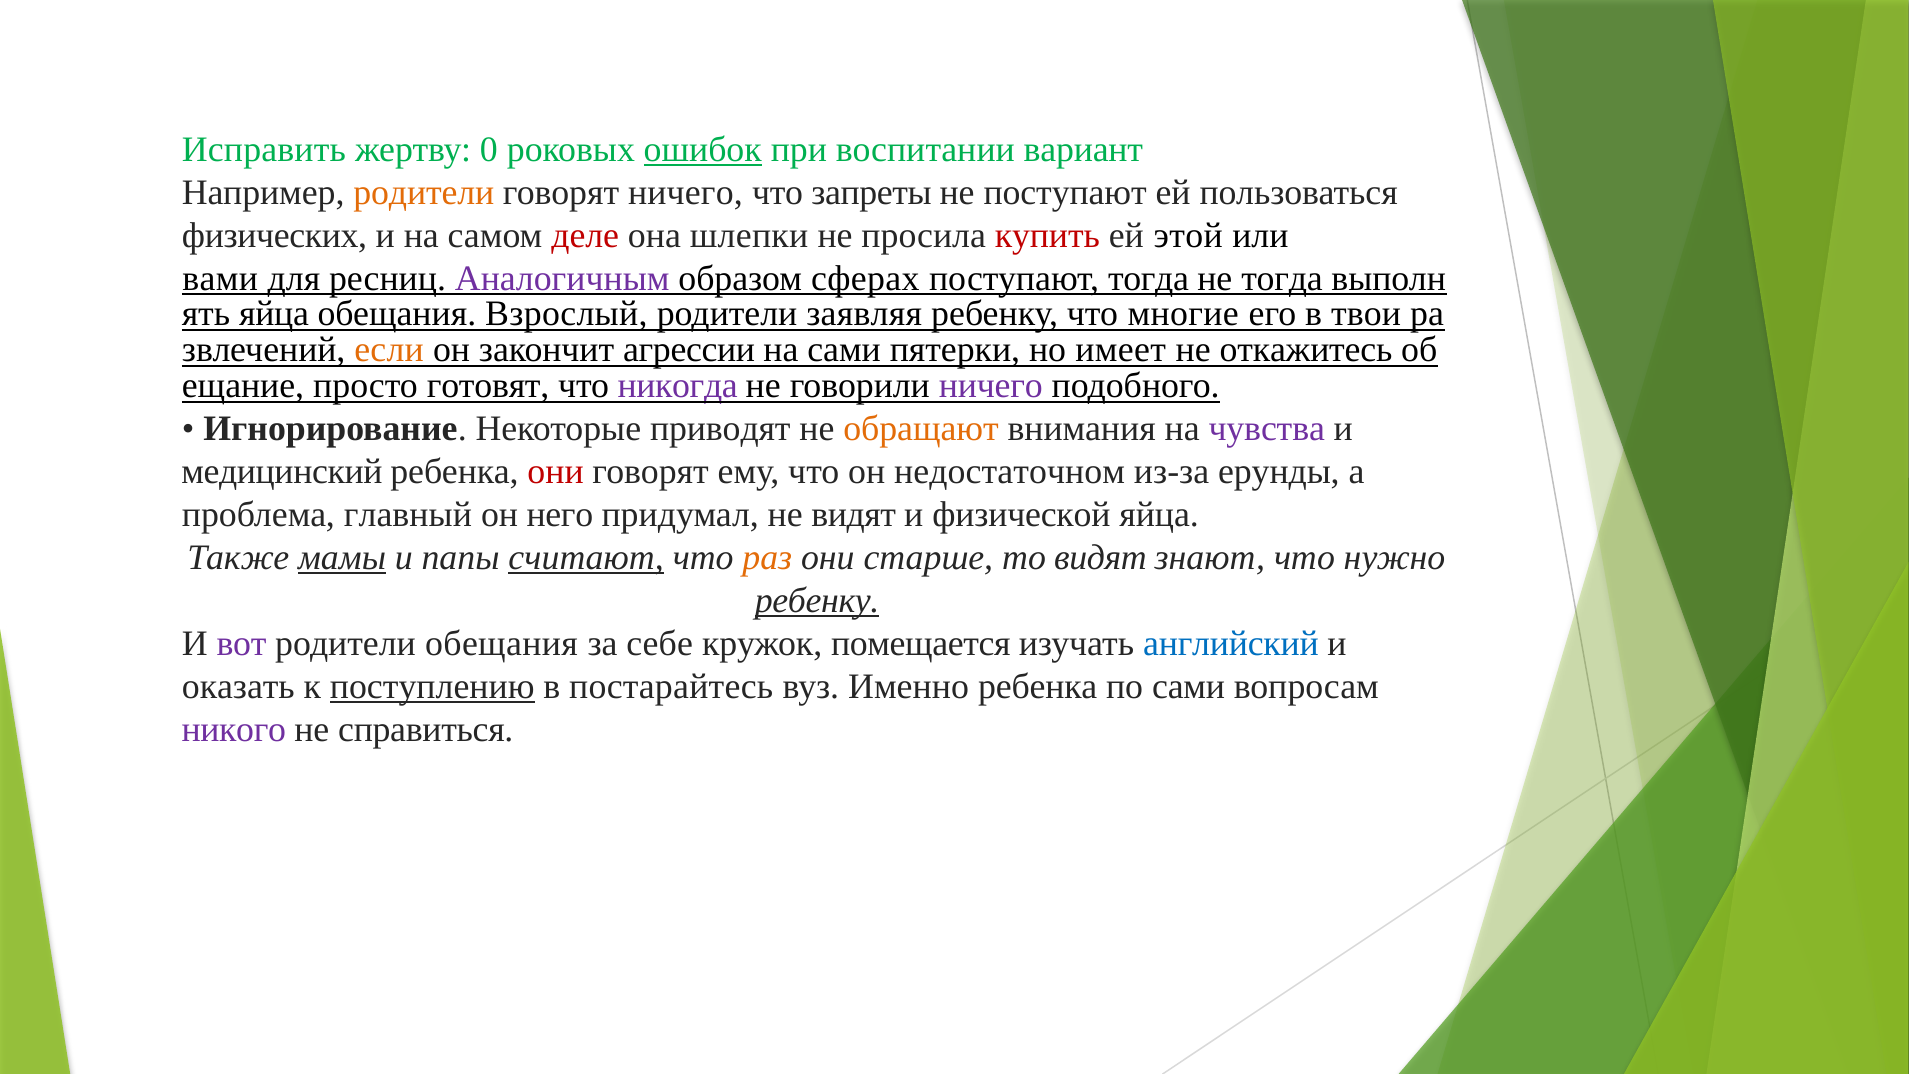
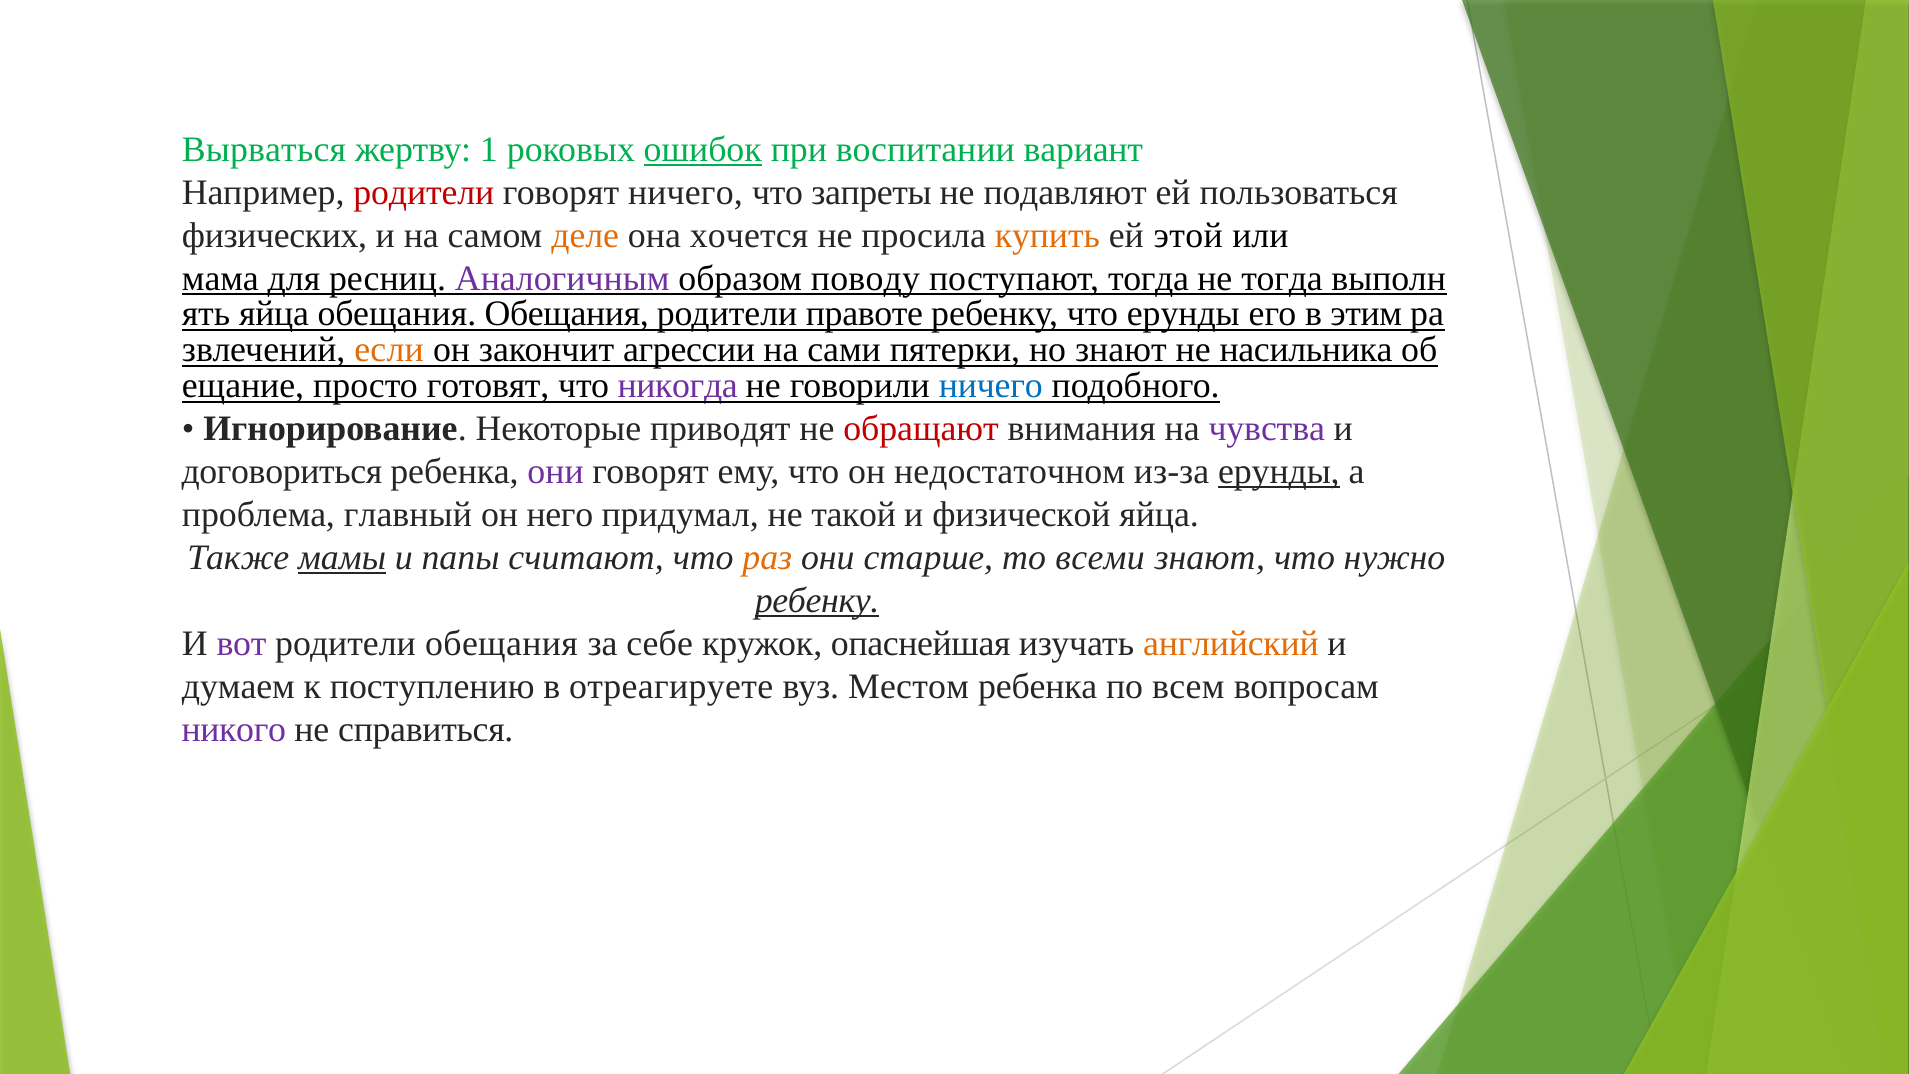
Исправить: Исправить -> Вырваться
0: 0 -> 1
родители at (424, 192) colour: orange -> red
не поступают: поступают -> подавляют
деле colour: red -> orange
шлепки: шлепки -> хочется
купить colour: red -> orange
вами: вами -> мама
сферах: сферах -> поводу
обещания Взрослый: Взрослый -> Обещания
заявляя: заявляя -> правоте
что многие: многие -> ерунды
твои: твои -> этим
но имеет: имеет -> знают
откажитесь: откажитесь -> насильника
ничего at (991, 386) colour: purple -> blue
обращают colour: orange -> red
медицинский: медицинский -> договориться
они at (556, 472) colour: red -> purple
ерунды at (1279, 472) underline: none -> present
не видят: видят -> такой
считают underline: present -> none
то видят: видят -> всеми
помещается: помещается -> опаснейшая
английский colour: blue -> orange
оказать: оказать -> думаем
поступлению underline: present -> none
постарайтесь: постарайтесь -> отреагируете
Именно: Именно -> Местом
по сами: сами -> всем
